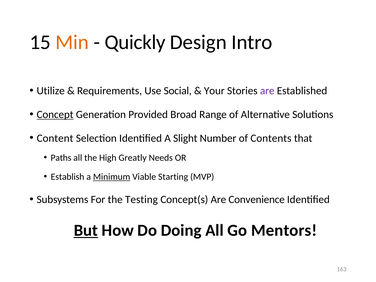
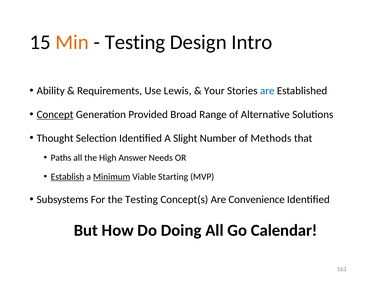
Quickly at (135, 42): Quickly -> Testing
Utilize: Utilize -> Ability
Social: Social -> Lewis
are at (267, 91) colour: purple -> blue
Content: Content -> Thought
Contents: Contents -> Methods
Greatly: Greatly -> Answer
Establish underline: none -> present
But underline: present -> none
Mentors: Mentors -> Calendar
